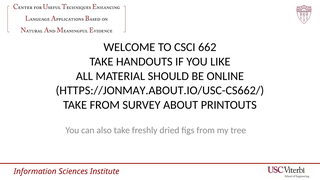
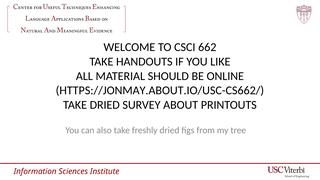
TAKE FROM: FROM -> DRIED
